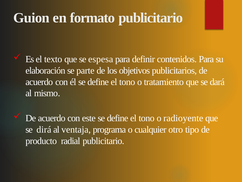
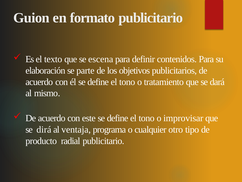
espesa: espesa -> escena
radioyente: radioyente -> improvisar
